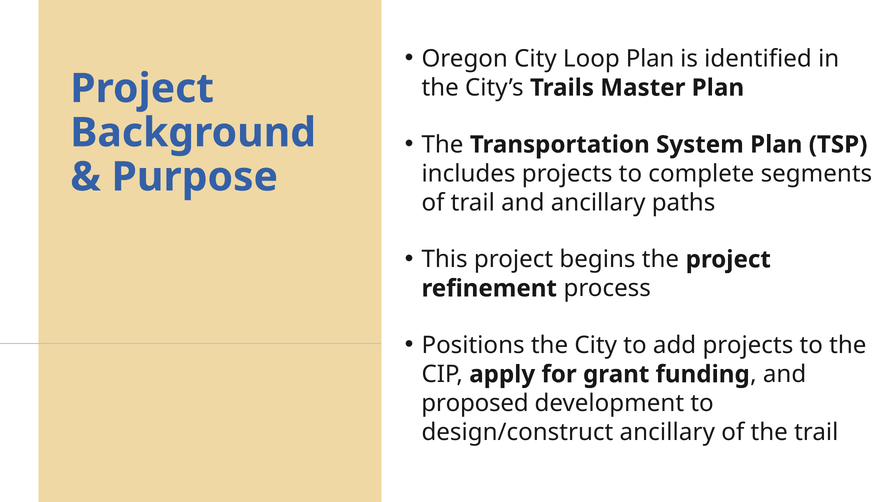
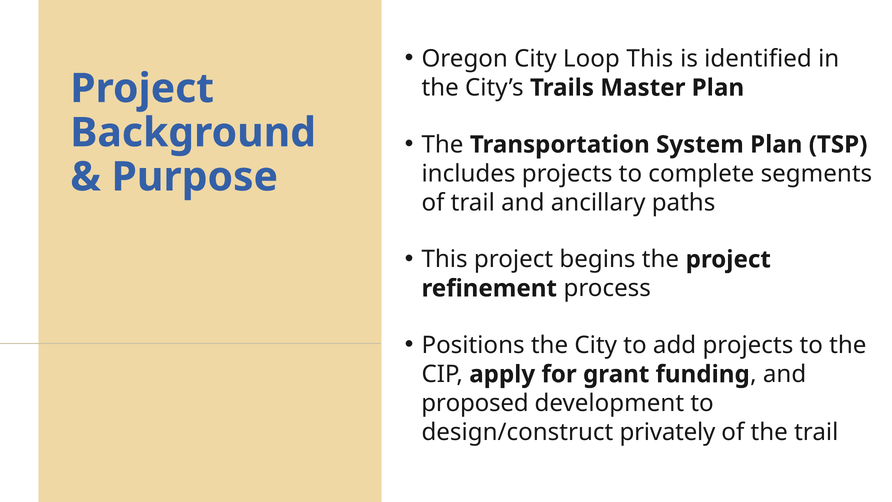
Loop Plan: Plan -> This
design/construct ancillary: ancillary -> privately
